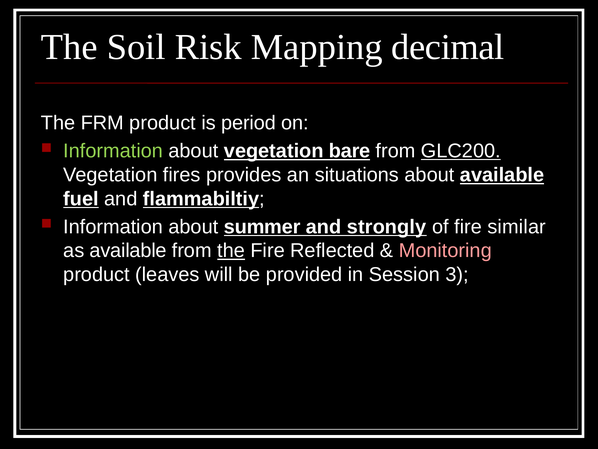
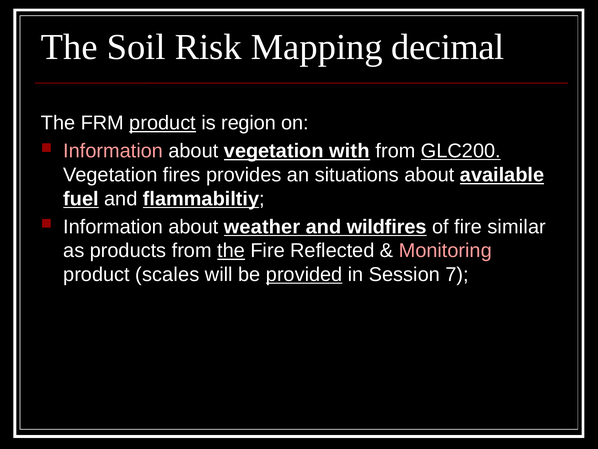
product at (163, 123) underline: none -> present
period: period -> region
Information at (113, 151) colour: light green -> pink
bare: bare -> with
summer: summer -> weather
strongly: strongly -> wildfires
as available: available -> products
leaves: leaves -> scales
provided underline: none -> present
3: 3 -> 7
